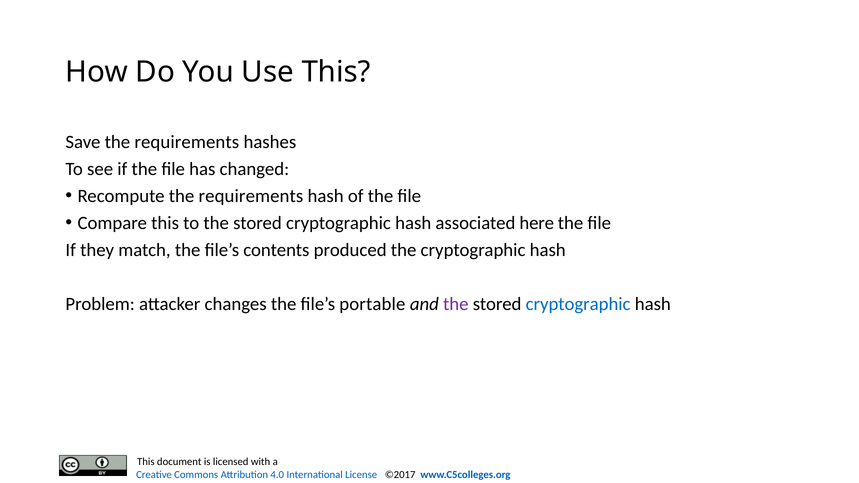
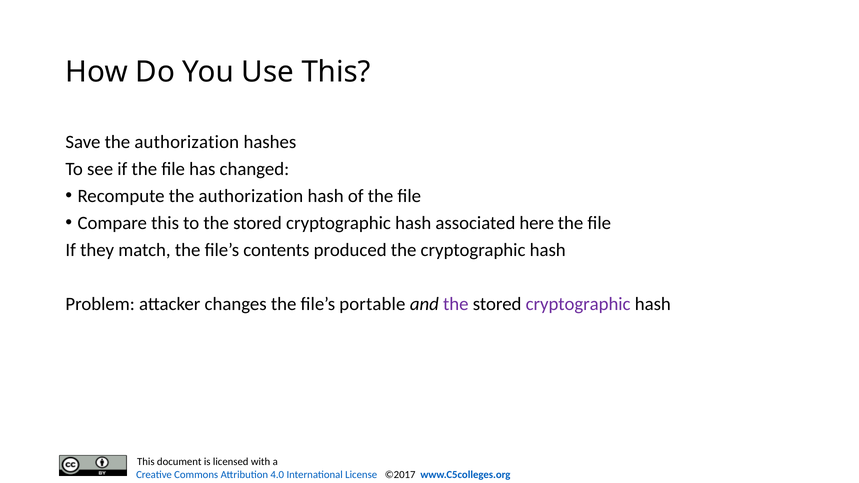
Save the requirements: requirements -> authorization
Recompute the requirements: requirements -> authorization
cryptographic at (578, 304) colour: blue -> purple
